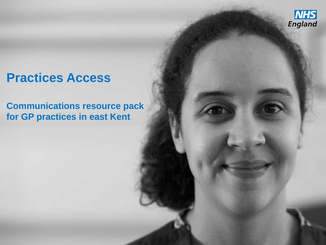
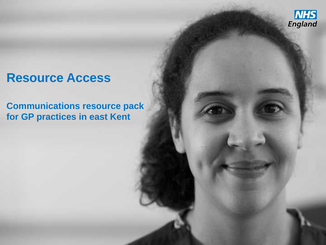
Practices at (35, 78): Practices -> Resource
